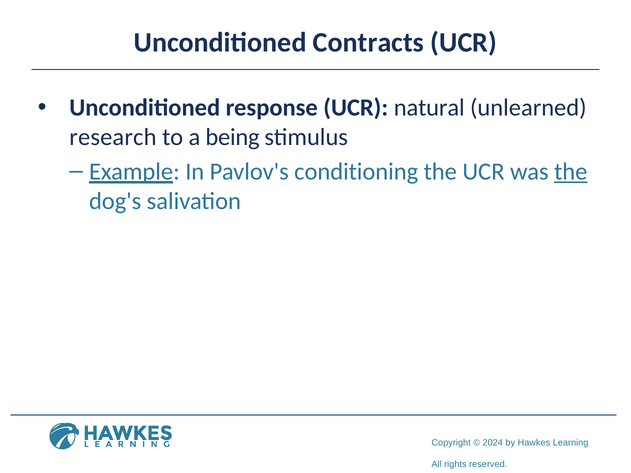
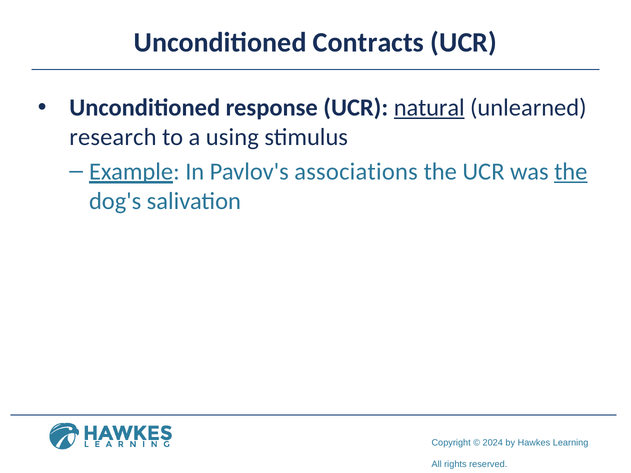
natural underline: none -> present
being: being -> using
conditioning: conditioning -> associations
